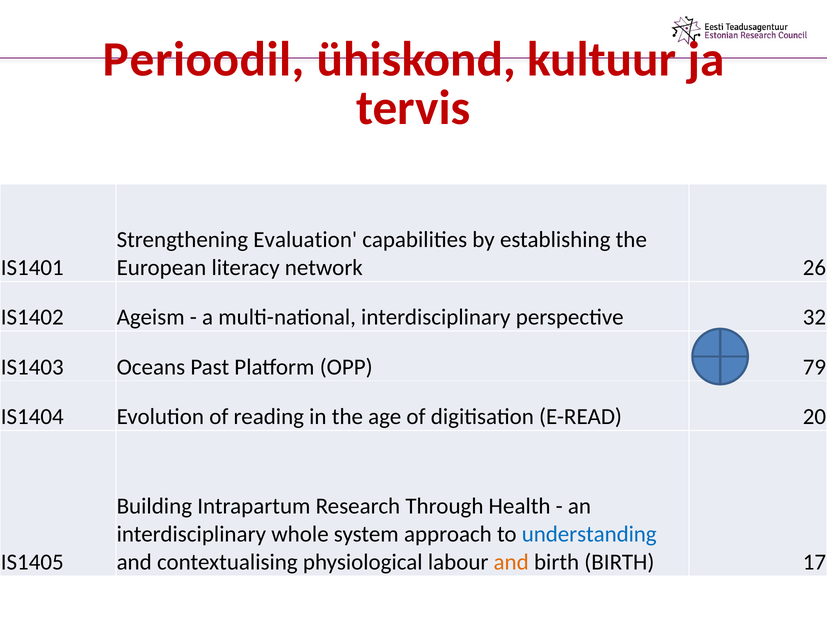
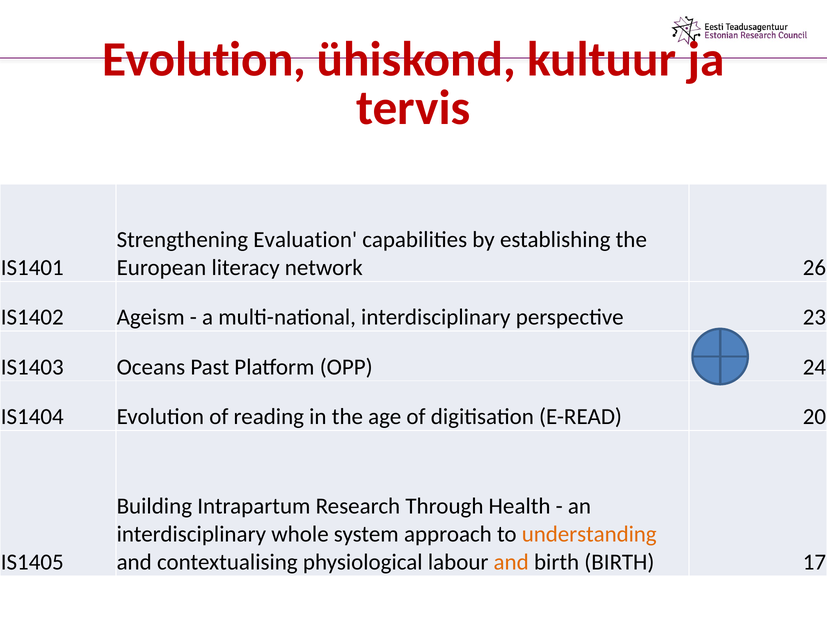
Perioodil at (204, 60): Perioodil -> Evolution
32: 32 -> 23
79: 79 -> 24
understanding colour: blue -> orange
